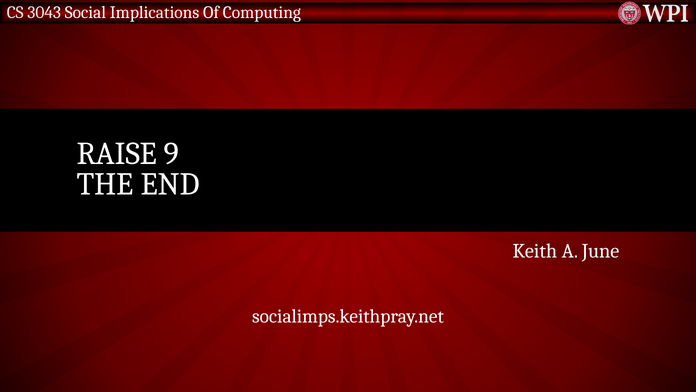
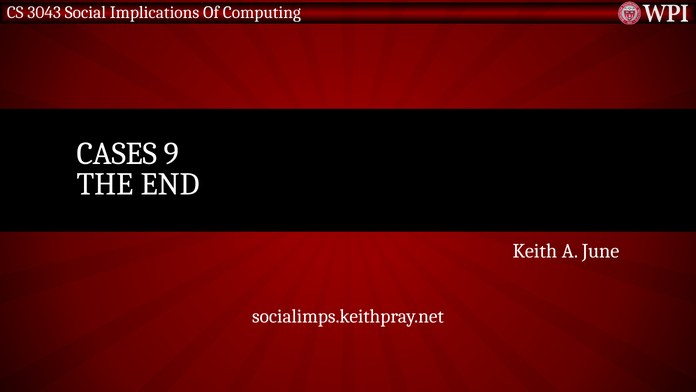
RAISE: RAISE -> CASES
